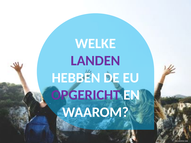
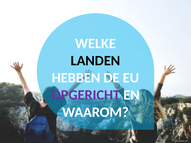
LANDEN colour: purple -> black
